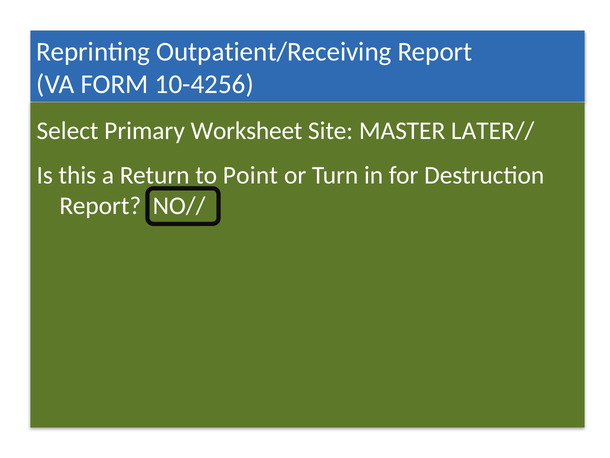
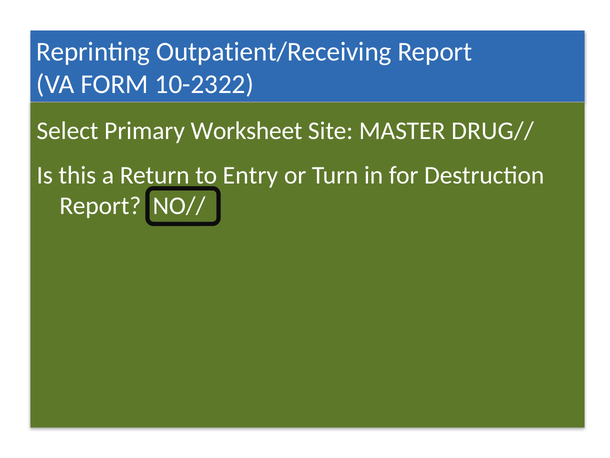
10-4256: 10-4256 -> 10-2322
LATER//: LATER// -> DRUG//
Point: Point -> Entry
